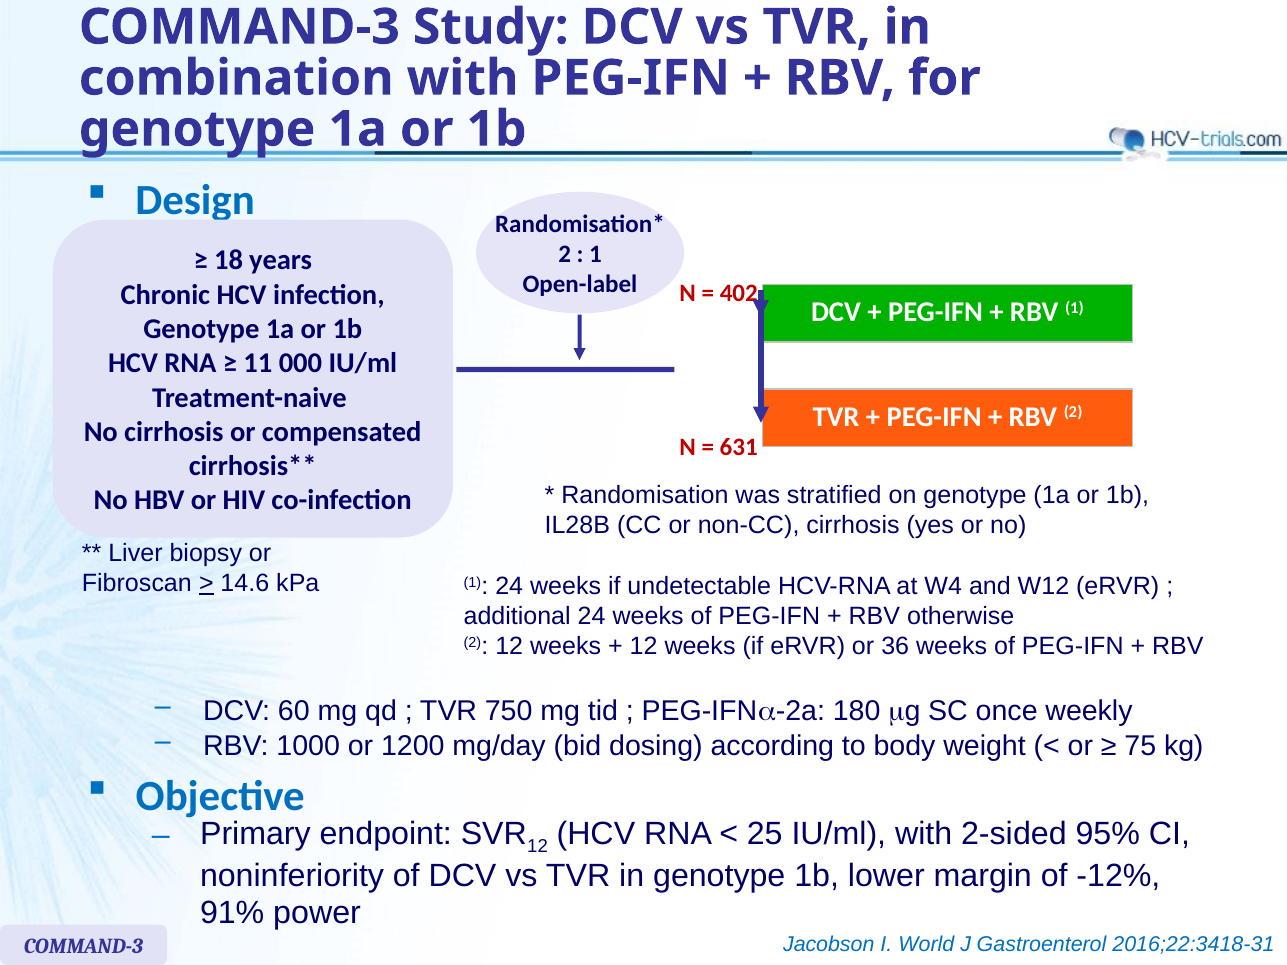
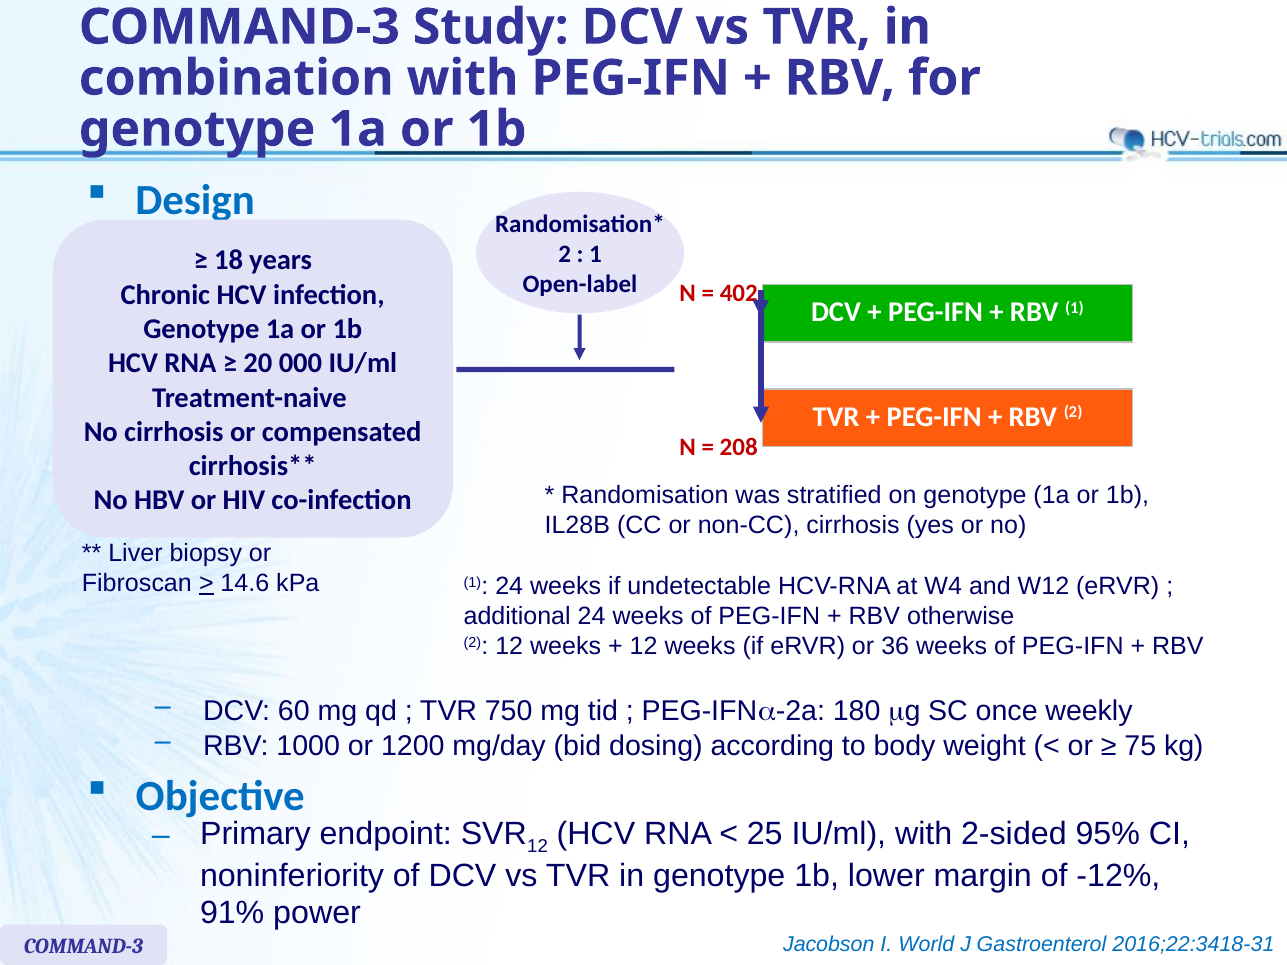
11: 11 -> 20
631: 631 -> 208
